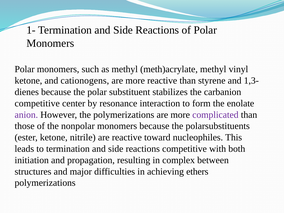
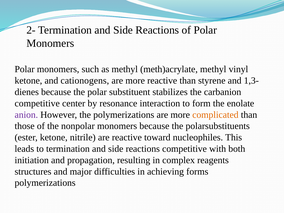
1-: 1- -> 2-
complicated colour: purple -> orange
between: between -> reagents
ethers: ethers -> forms
